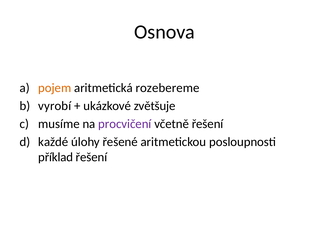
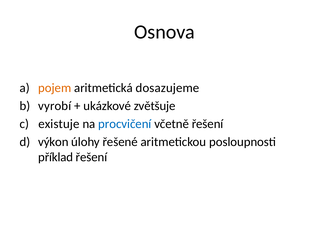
rozebereme: rozebereme -> dosazujeme
musíme: musíme -> existuje
procvičení colour: purple -> blue
každé: každé -> výkon
